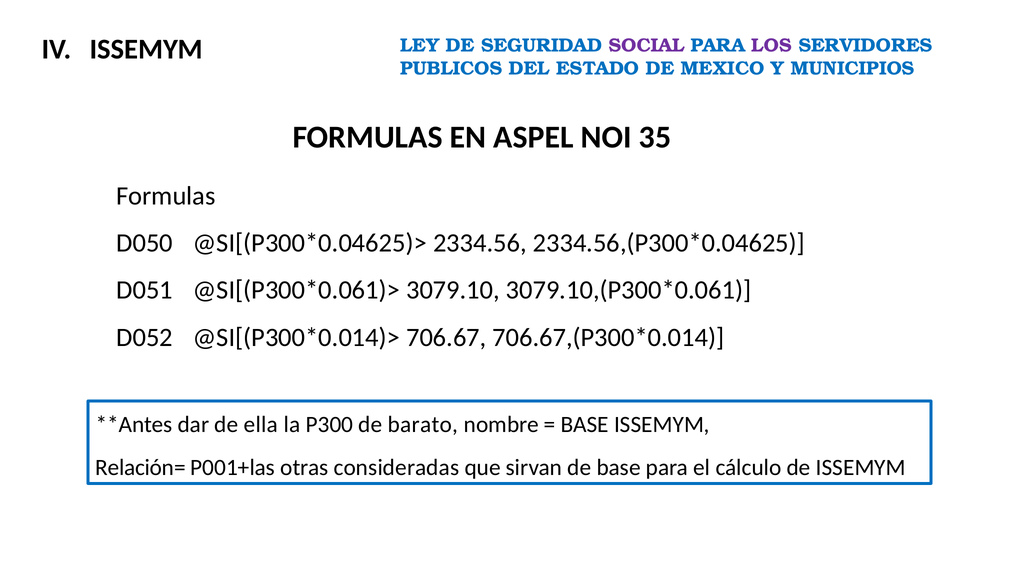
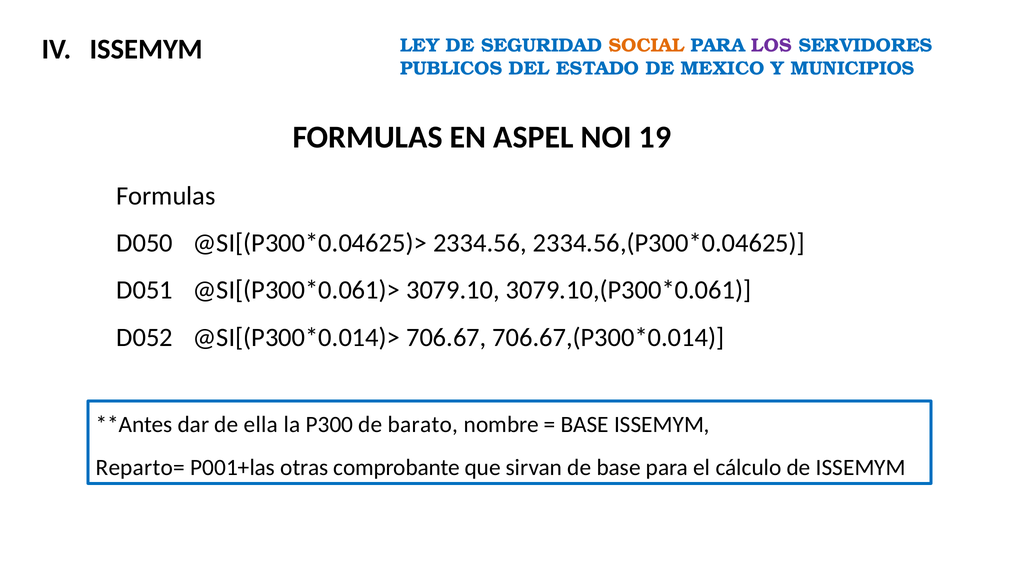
SOCIAL colour: purple -> orange
35: 35 -> 19
Relación=: Relación= -> Reparto=
consideradas: consideradas -> comprobante
